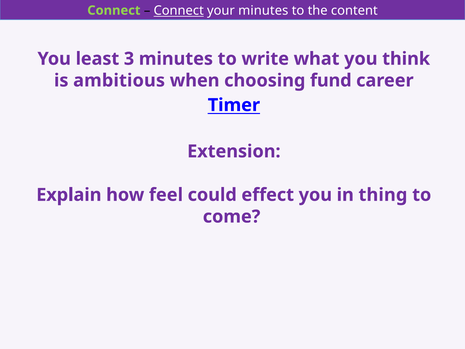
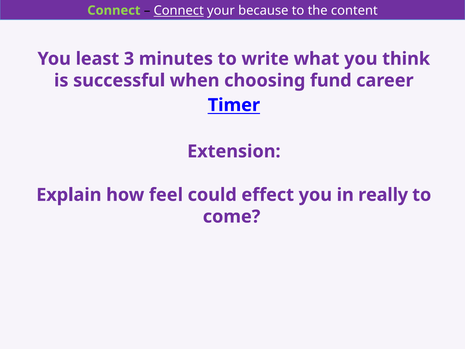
your minutes: minutes -> because
ambitious: ambitious -> successful
thing: thing -> really
